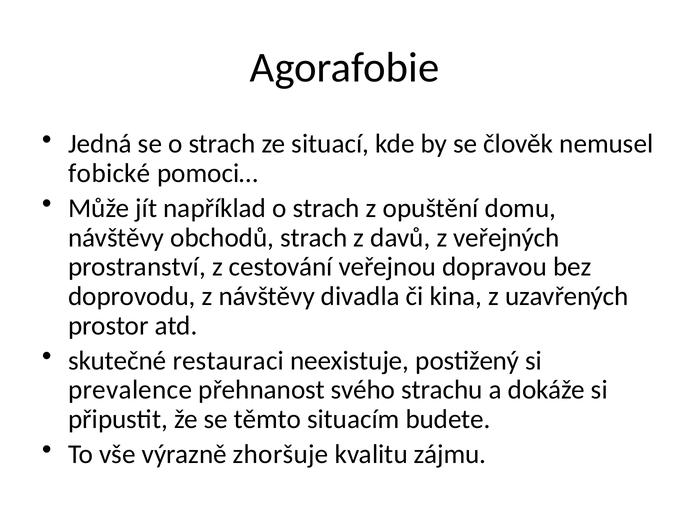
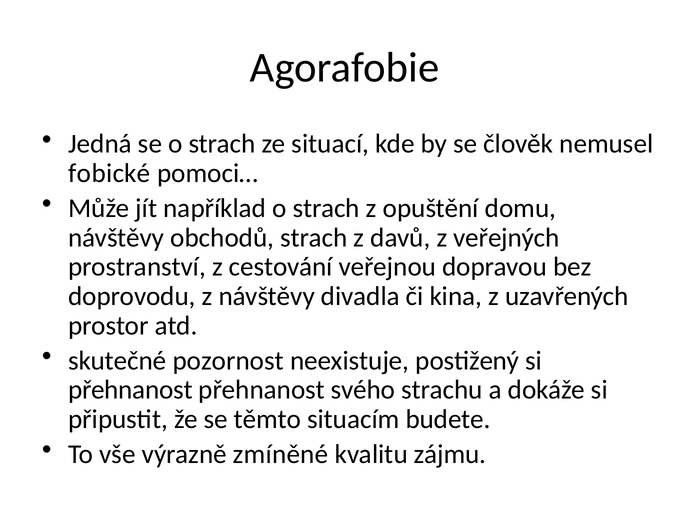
restauraci: restauraci -> pozornost
prevalence at (130, 390): prevalence -> přehnanost
zhoršuje: zhoršuje -> zmíněné
